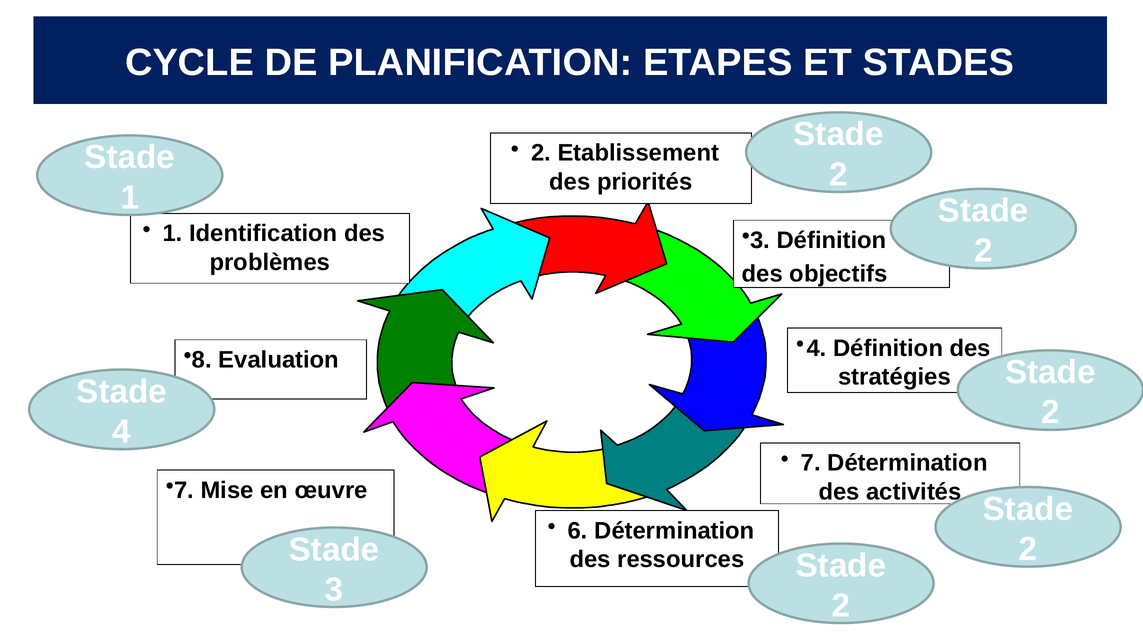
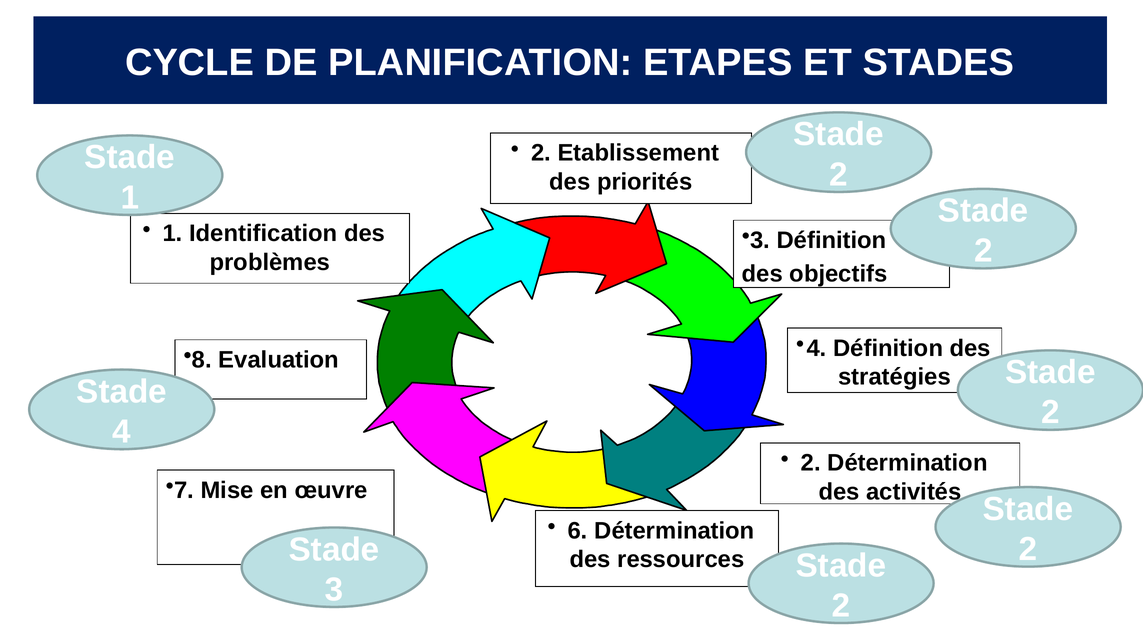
7 at (811, 463): 7 -> 2
